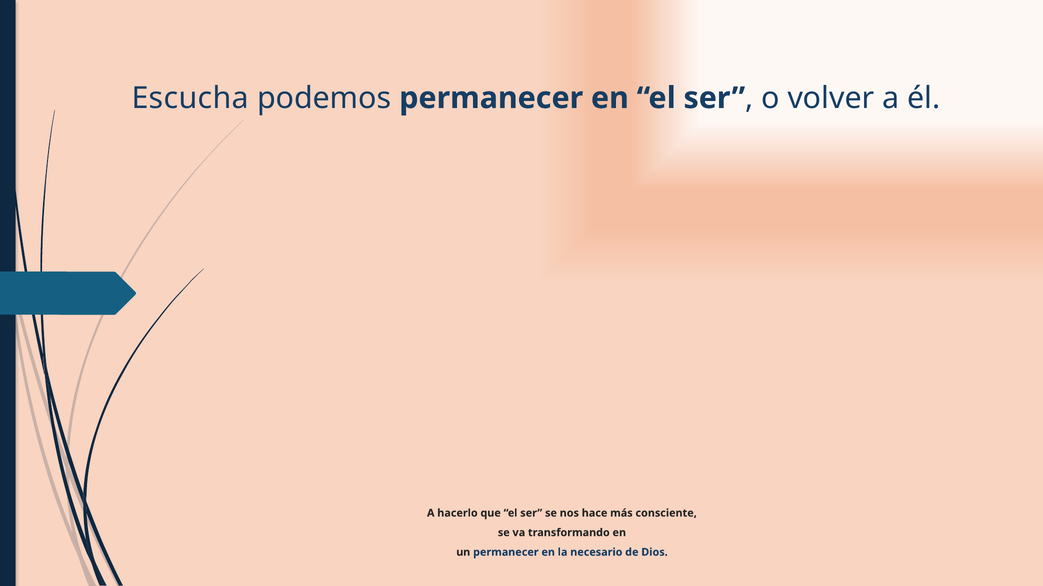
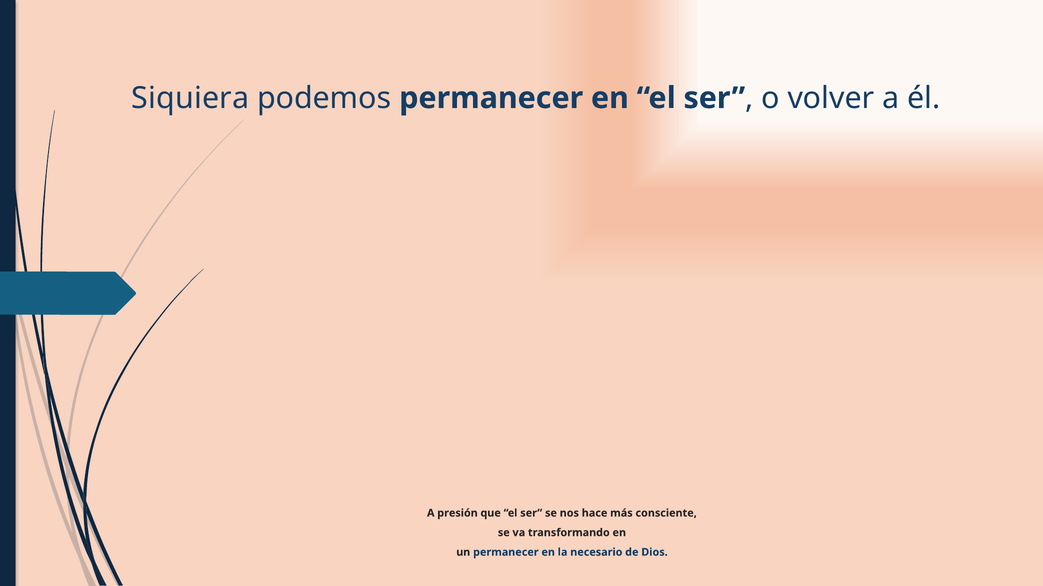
Escucha: Escucha -> Siquiera
hacerlo: hacerlo -> presión
